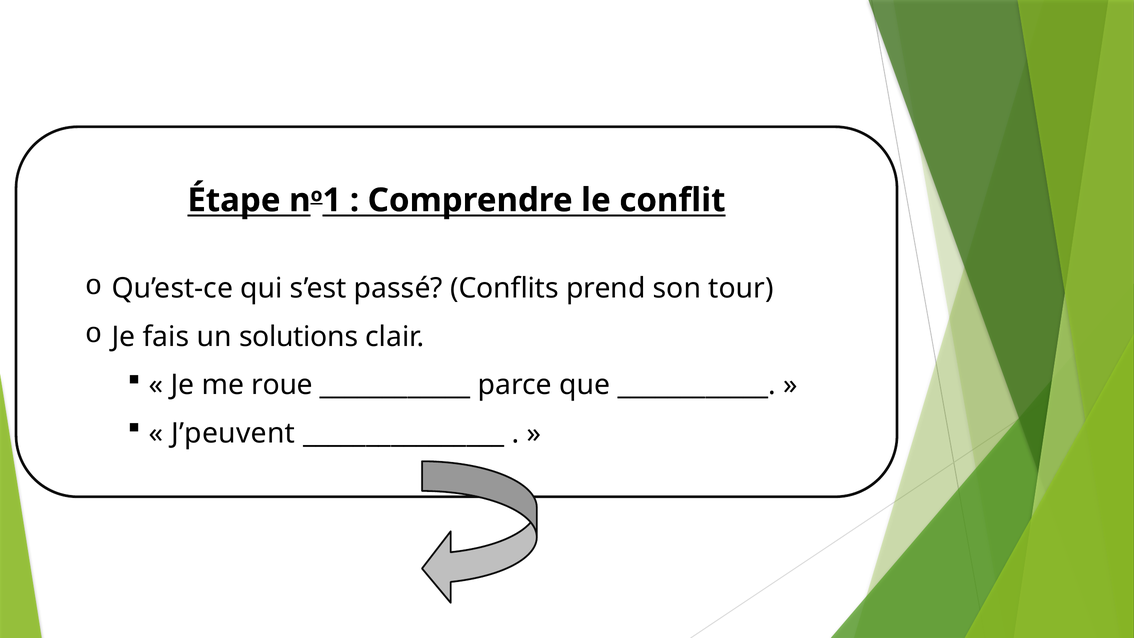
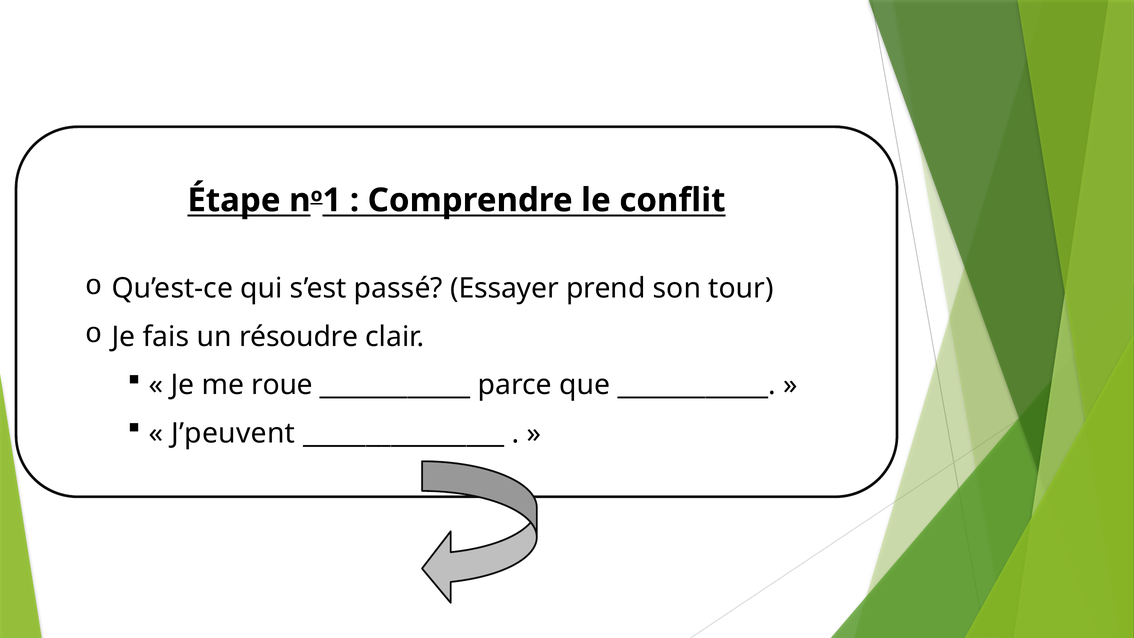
Conflits: Conflits -> Essayer
solutions: solutions -> résoudre
